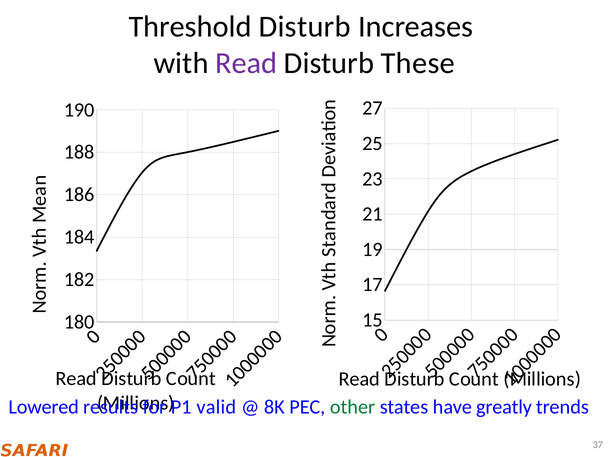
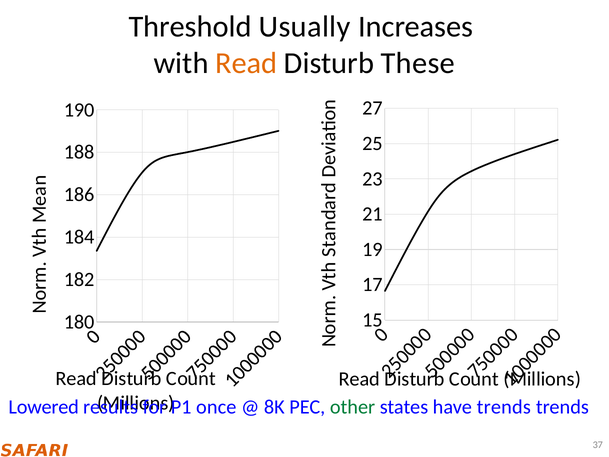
Threshold Disturb: Disturb -> Usually
Read at (246, 63) colour: purple -> orange
valid: valid -> once
have greatly: greatly -> trends
